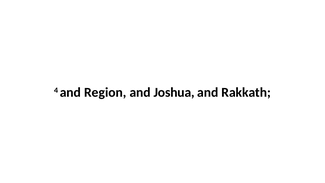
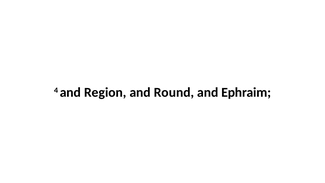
Joshua: Joshua -> Round
Rakkath: Rakkath -> Ephraim
